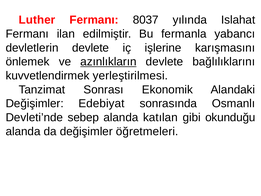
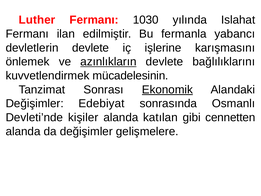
8037: 8037 -> 1030
yerleştirilmesi: yerleştirilmesi -> mücadelesinin
Ekonomik underline: none -> present
sebep: sebep -> kişiler
okunduğu: okunduğu -> cennetten
öğretmeleri: öğretmeleri -> gelişmelere
